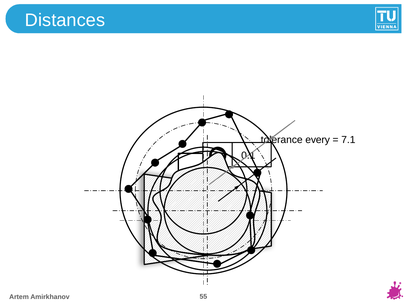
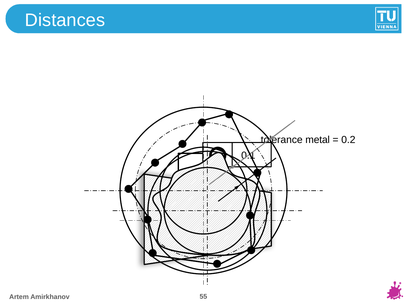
every: every -> metal
7.1: 7.1 -> 0.2
